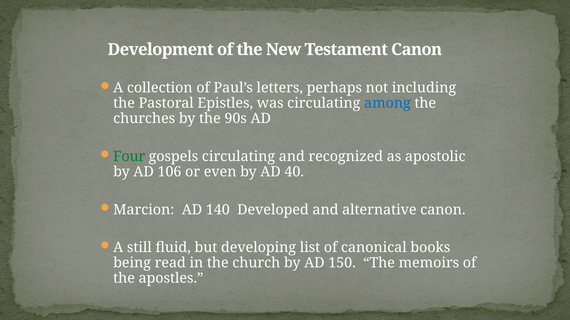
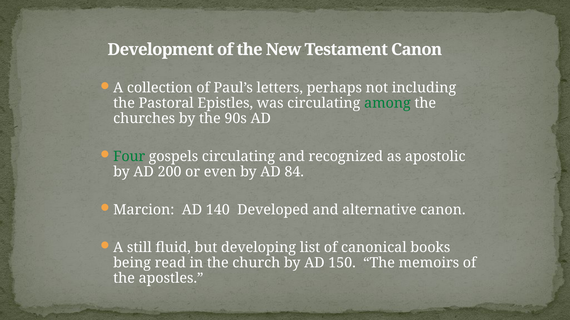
among colour: blue -> green
106: 106 -> 200
40: 40 -> 84
